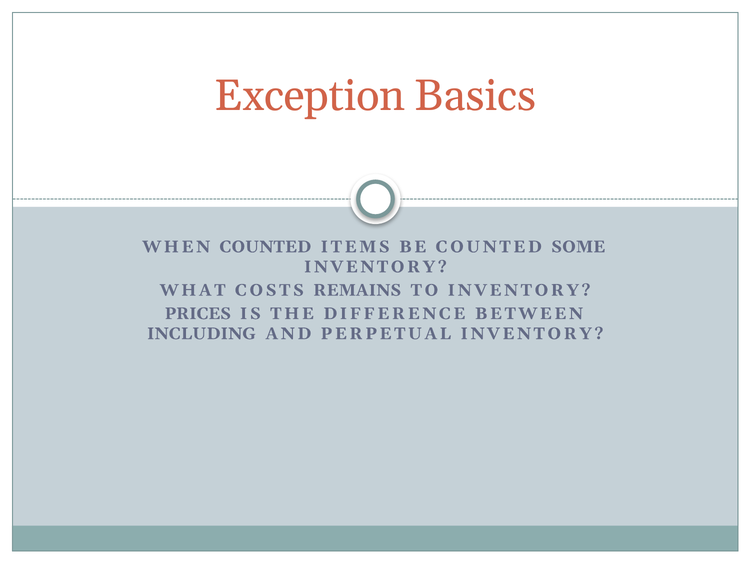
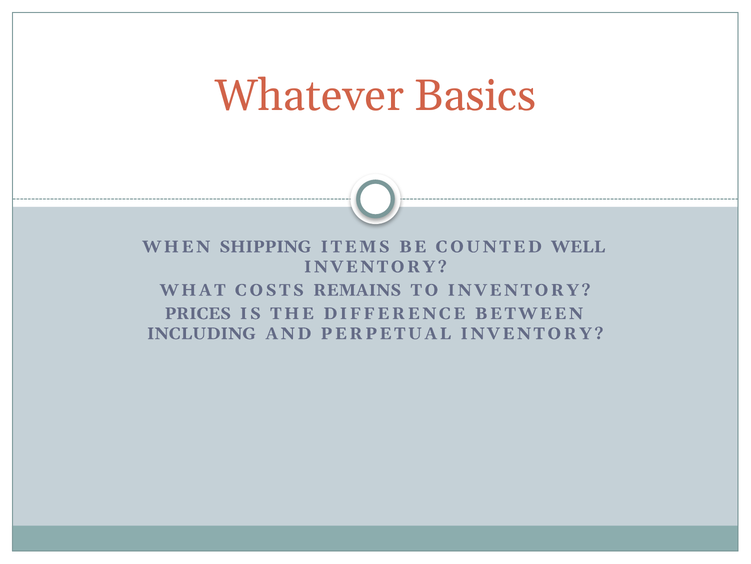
Exception: Exception -> Whatever
WHEN COUNTED: COUNTED -> SHIPPING
SOME: SOME -> WELL
